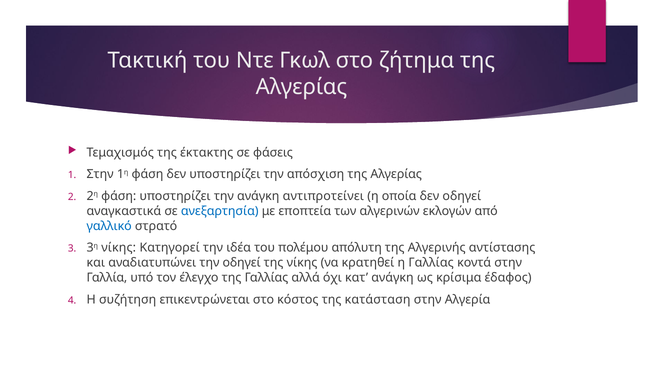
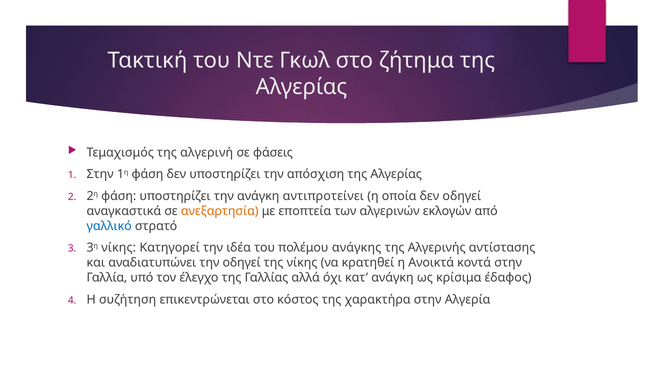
έκτακτης: έκτακτης -> αλγερινή
ανεξαρτησία colour: blue -> orange
απόλυτη: απόλυτη -> ανάγκης
η Γαλλίας: Γαλλίας -> Ανοικτά
κατάσταση: κατάσταση -> χαρακτήρα
